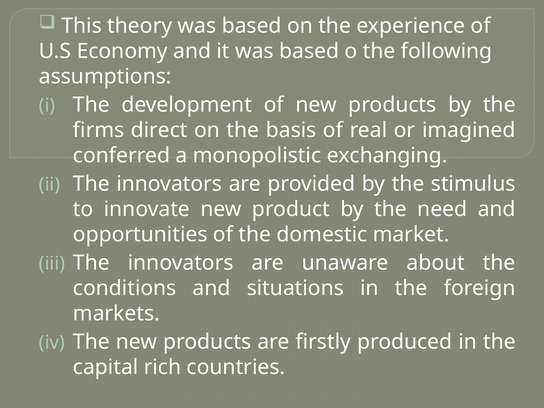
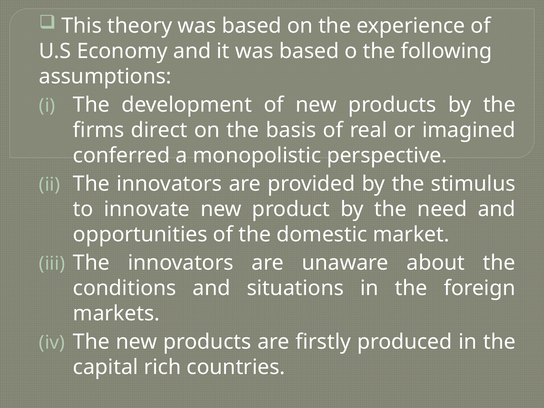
exchanging: exchanging -> perspective
